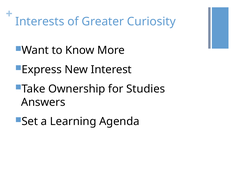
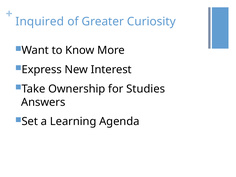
Interests: Interests -> Inquired
